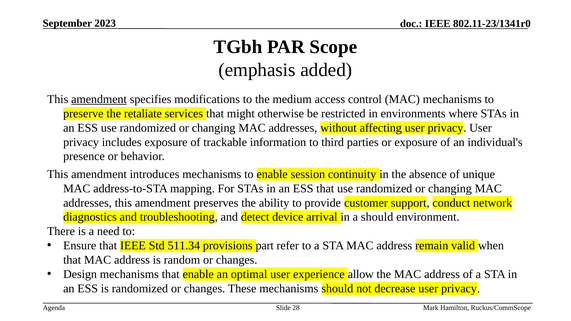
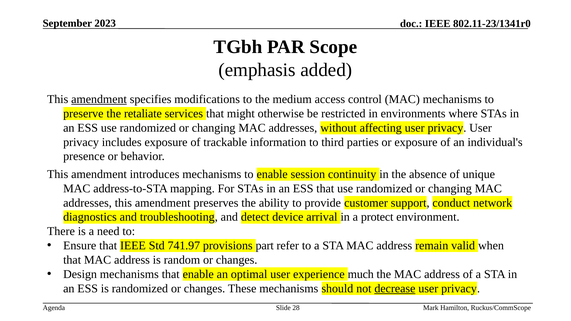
a should: should -> protect
511.34: 511.34 -> 741.97
allow: allow -> much
decrease underline: none -> present
